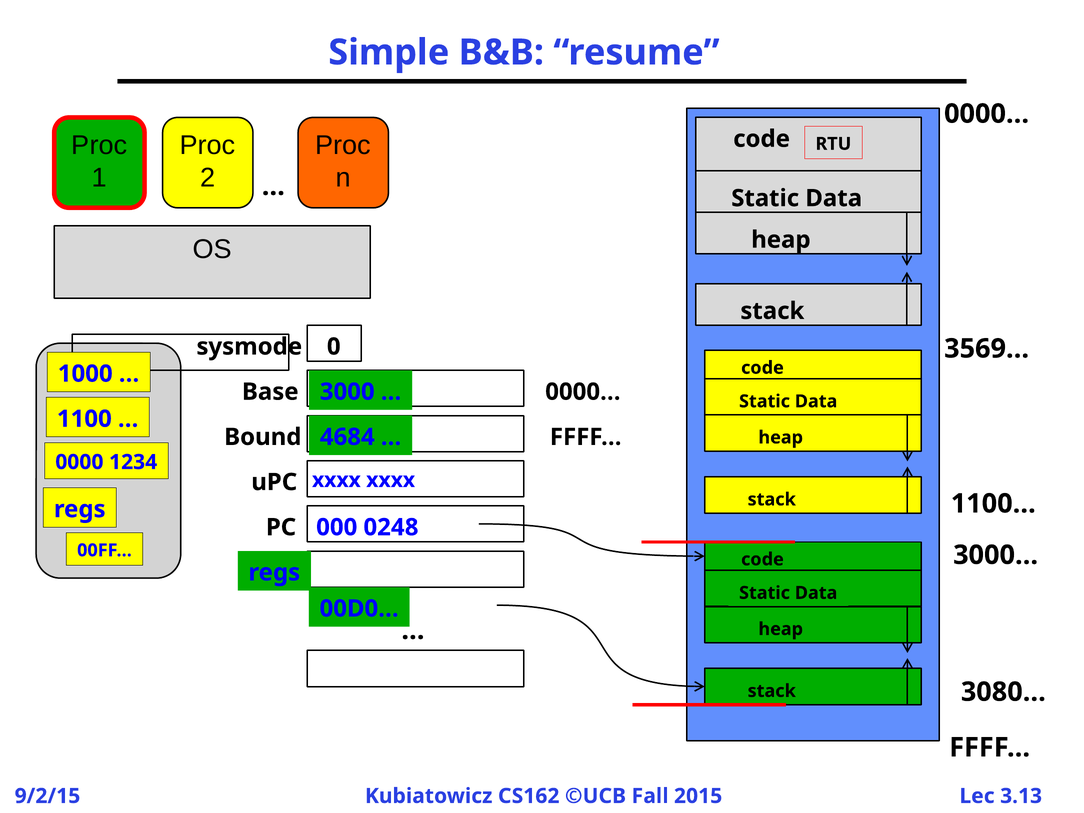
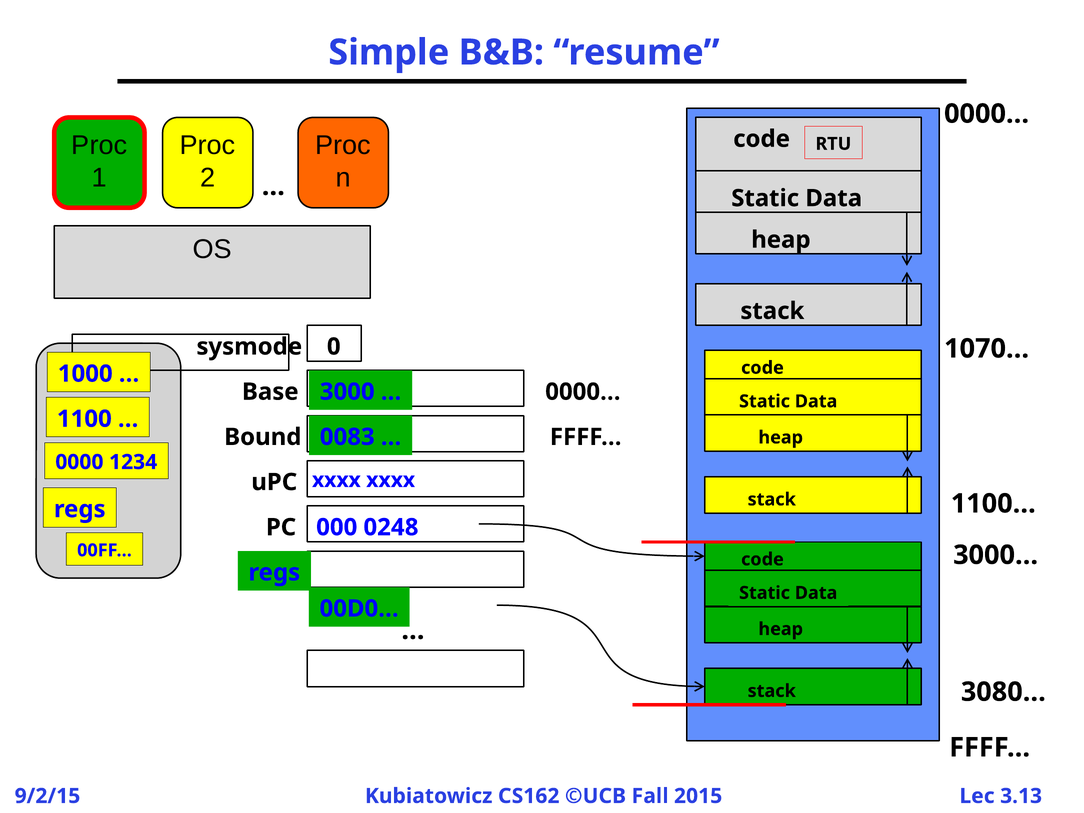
3569…: 3569… -> 1070…
4684: 4684 -> 0083
